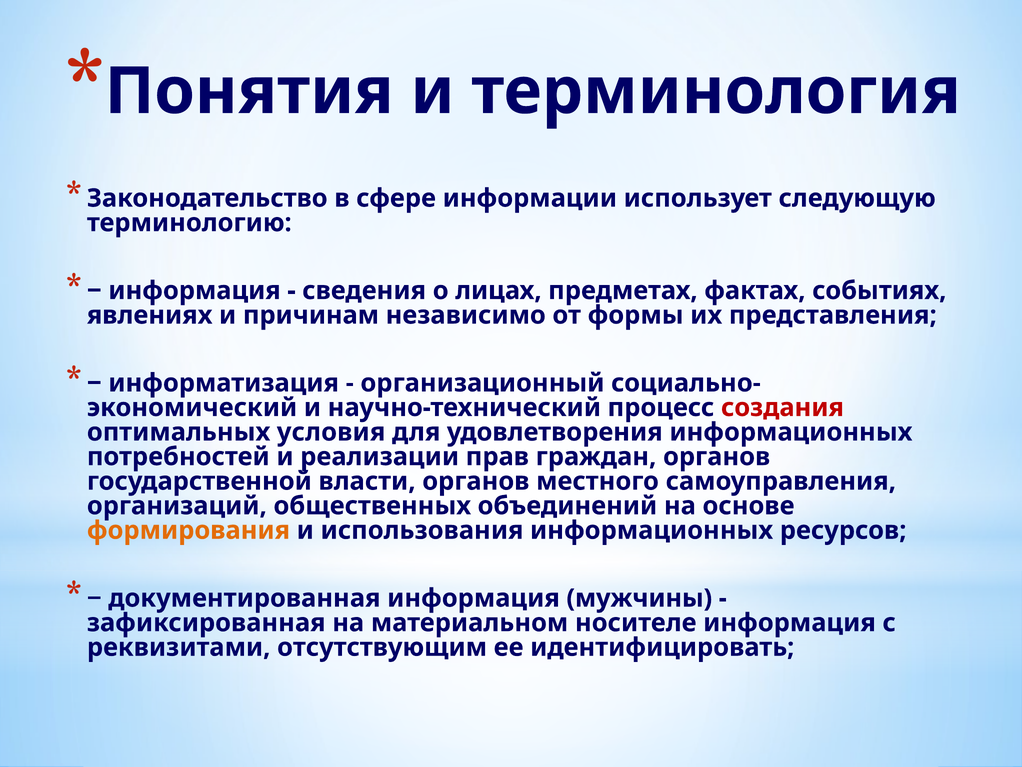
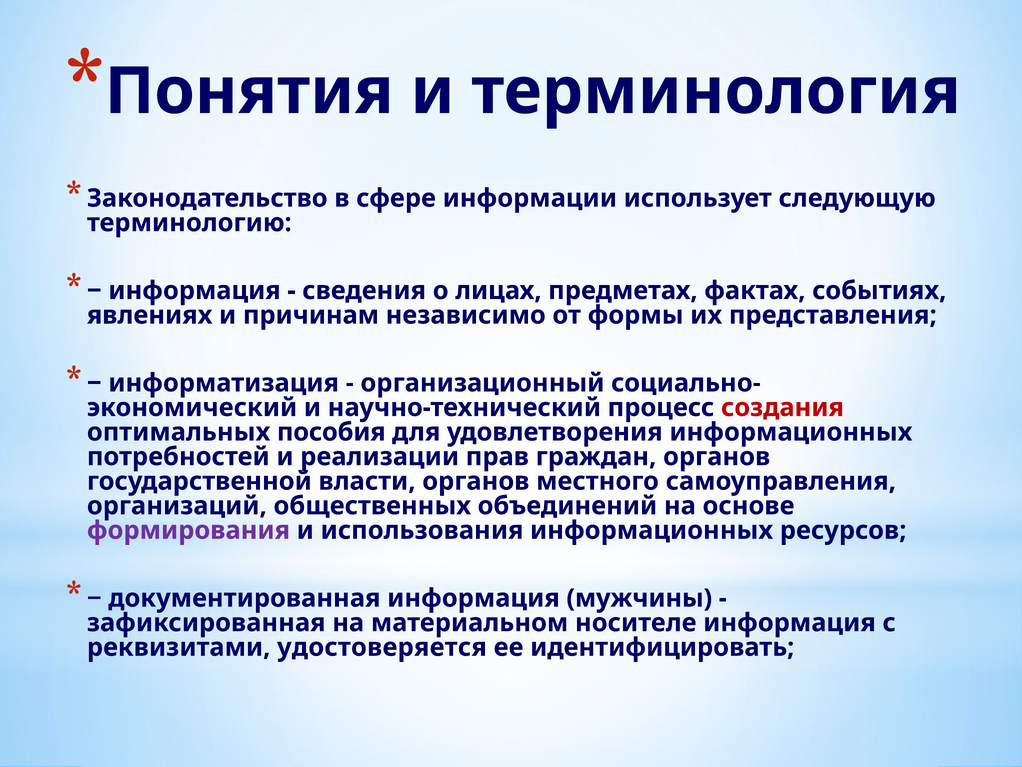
условия: условия -> пособия
формирования colour: orange -> purple
отсутствующим: отсутствующим -> удостоверяется
